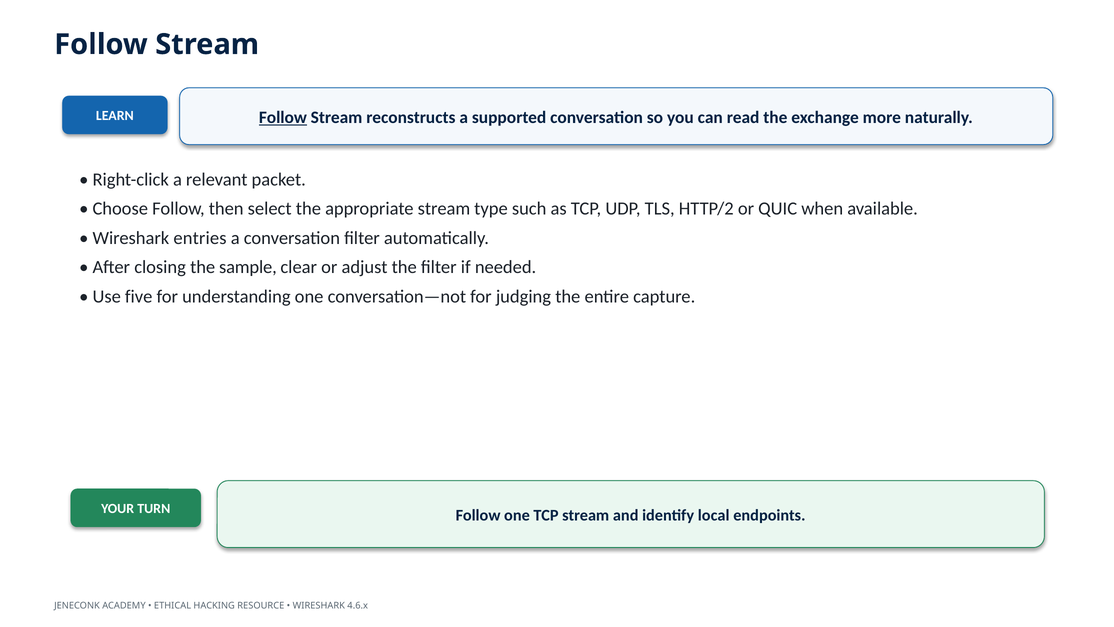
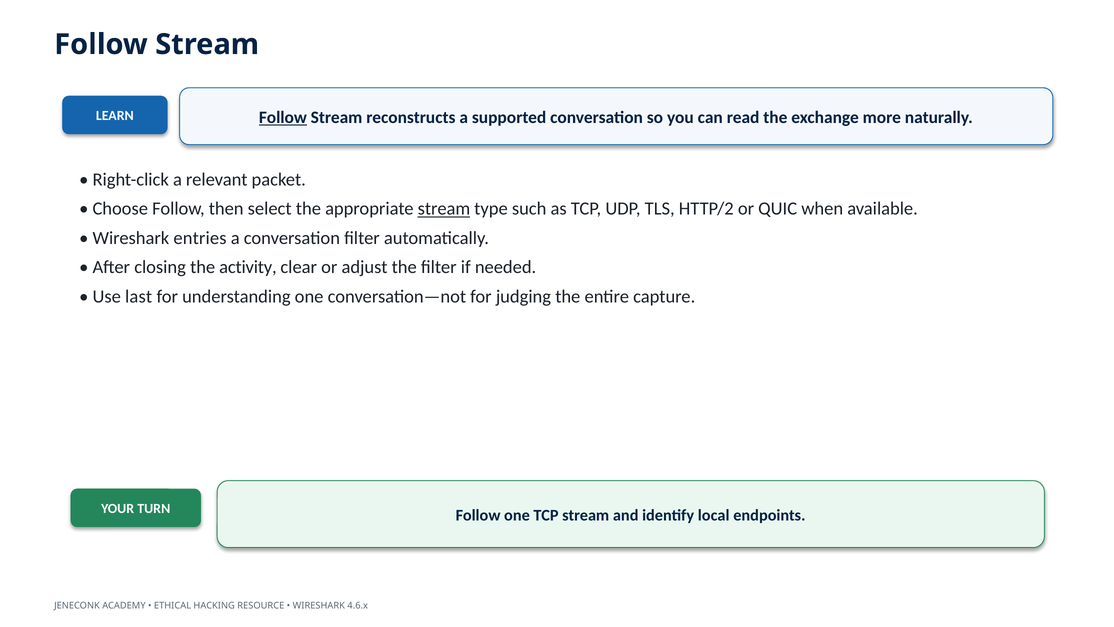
stream at (444, 209) underline: none -> present
sample: sample -> activity
five: five -> last
